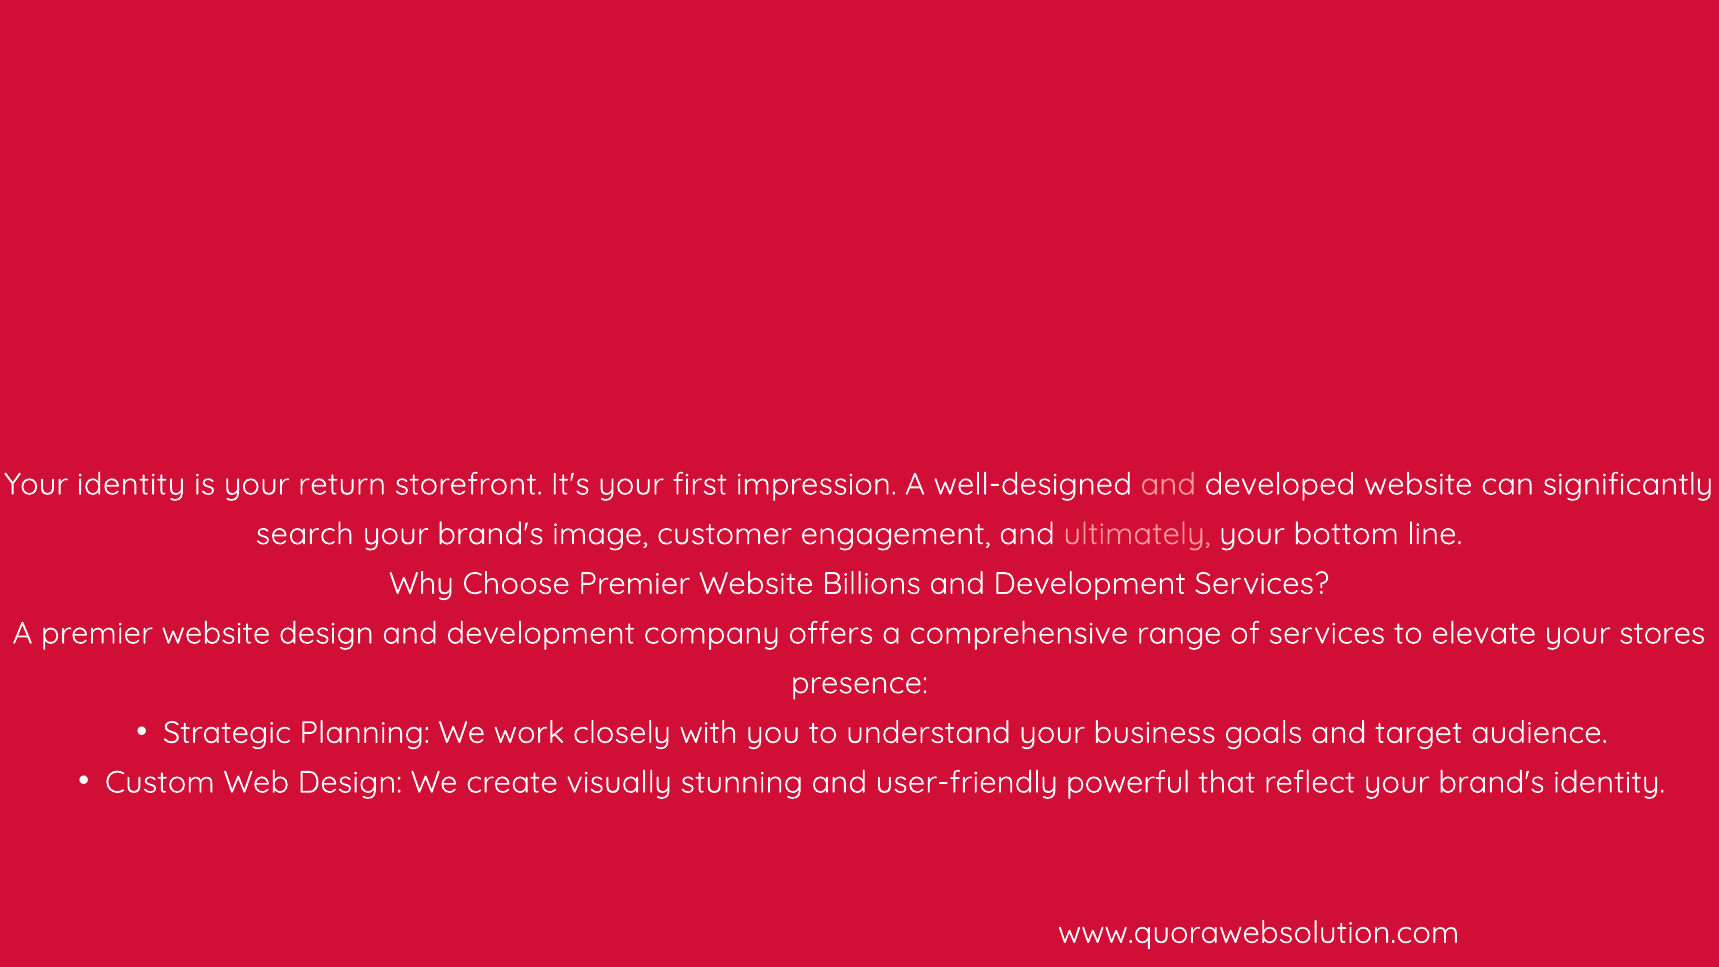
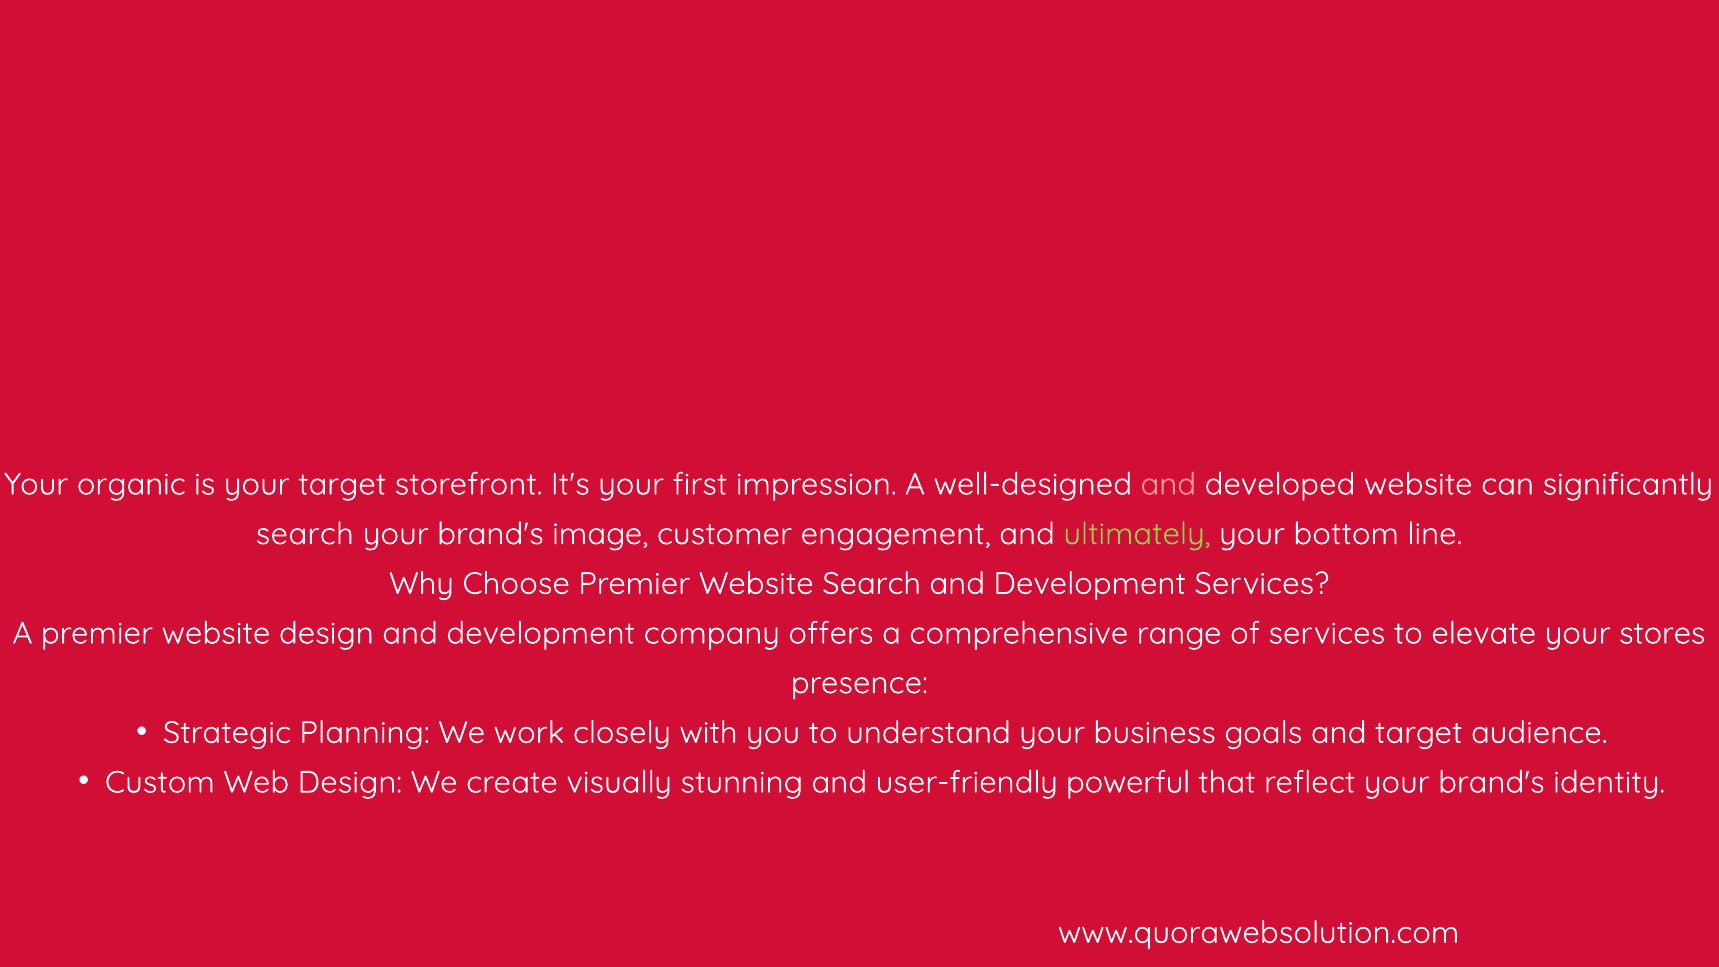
Your identity: identity -> organic
your return: return -> target
ultimately colour: pink -> light green
Website Billions: Billions -> Search
